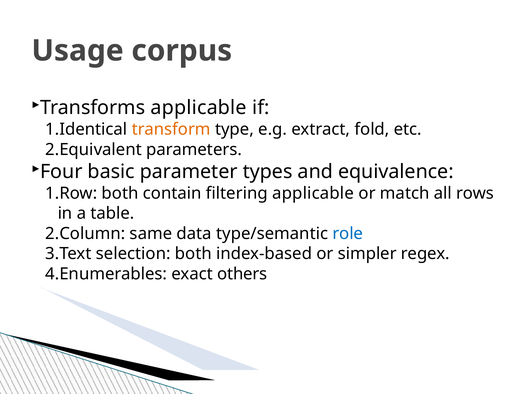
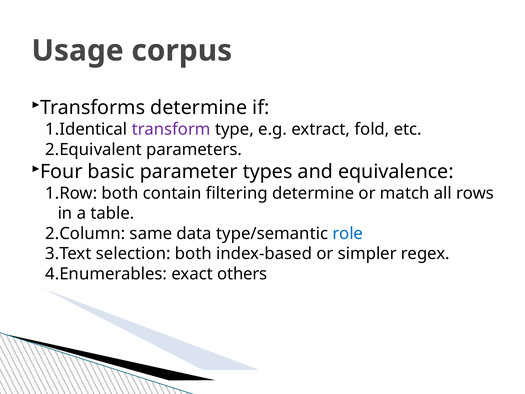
Transforms applicable: applicable -> determine
transform colour: orange -> purple
filtering applicable: applicable -> determine
